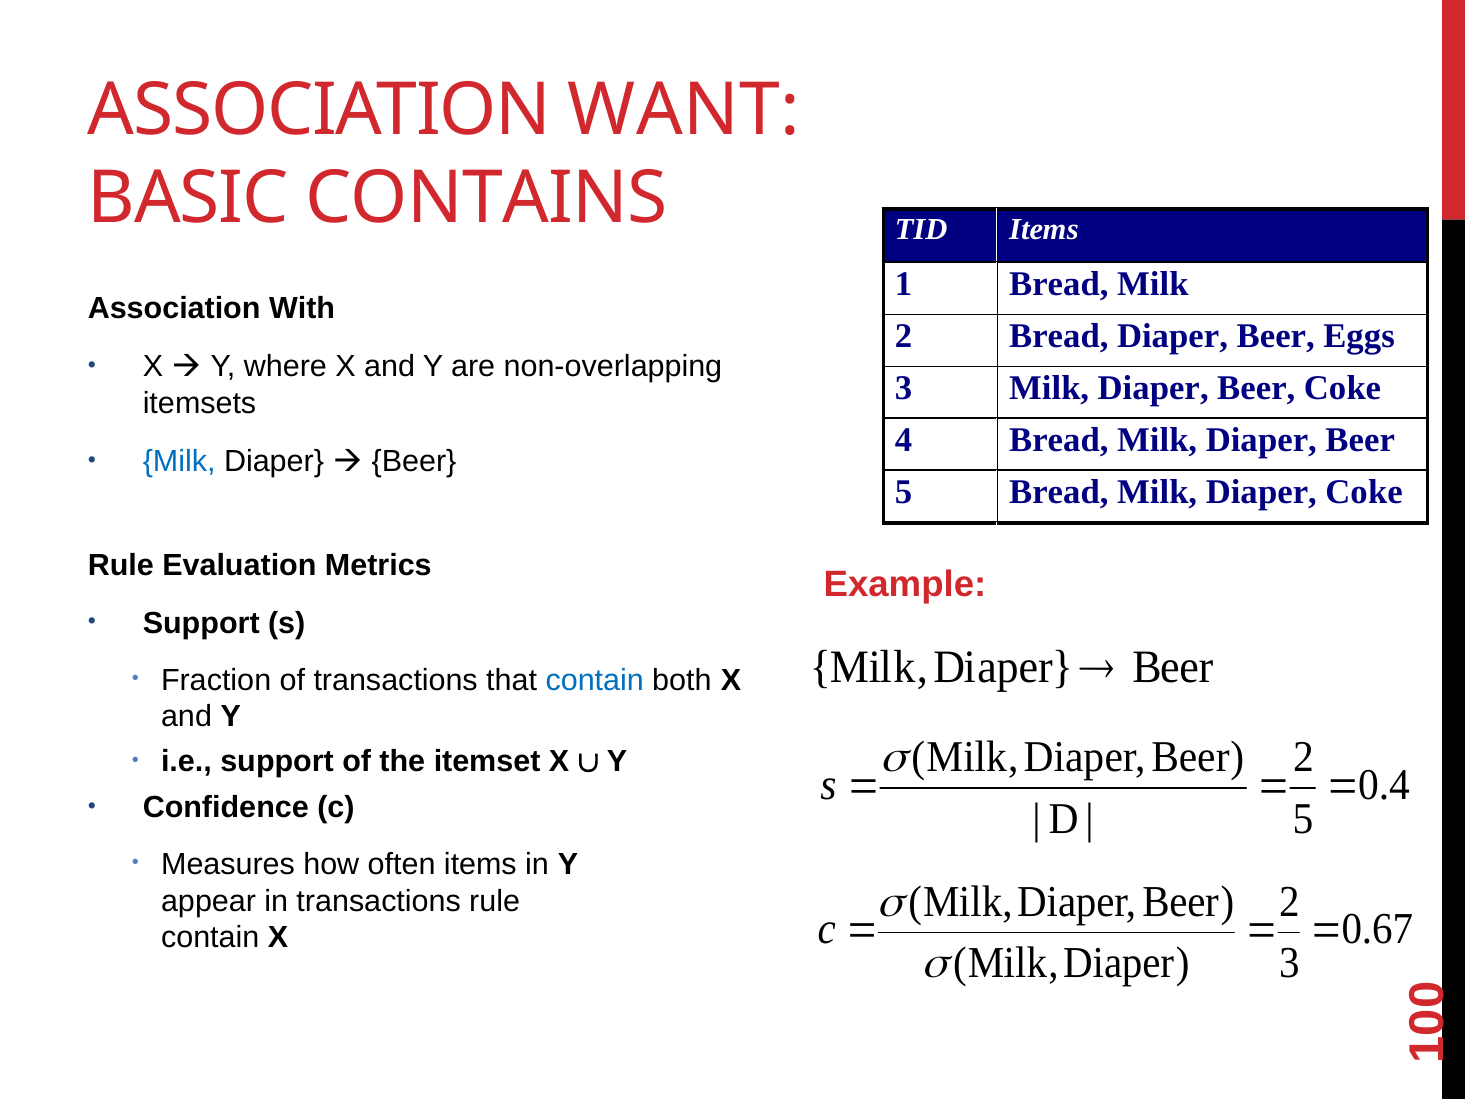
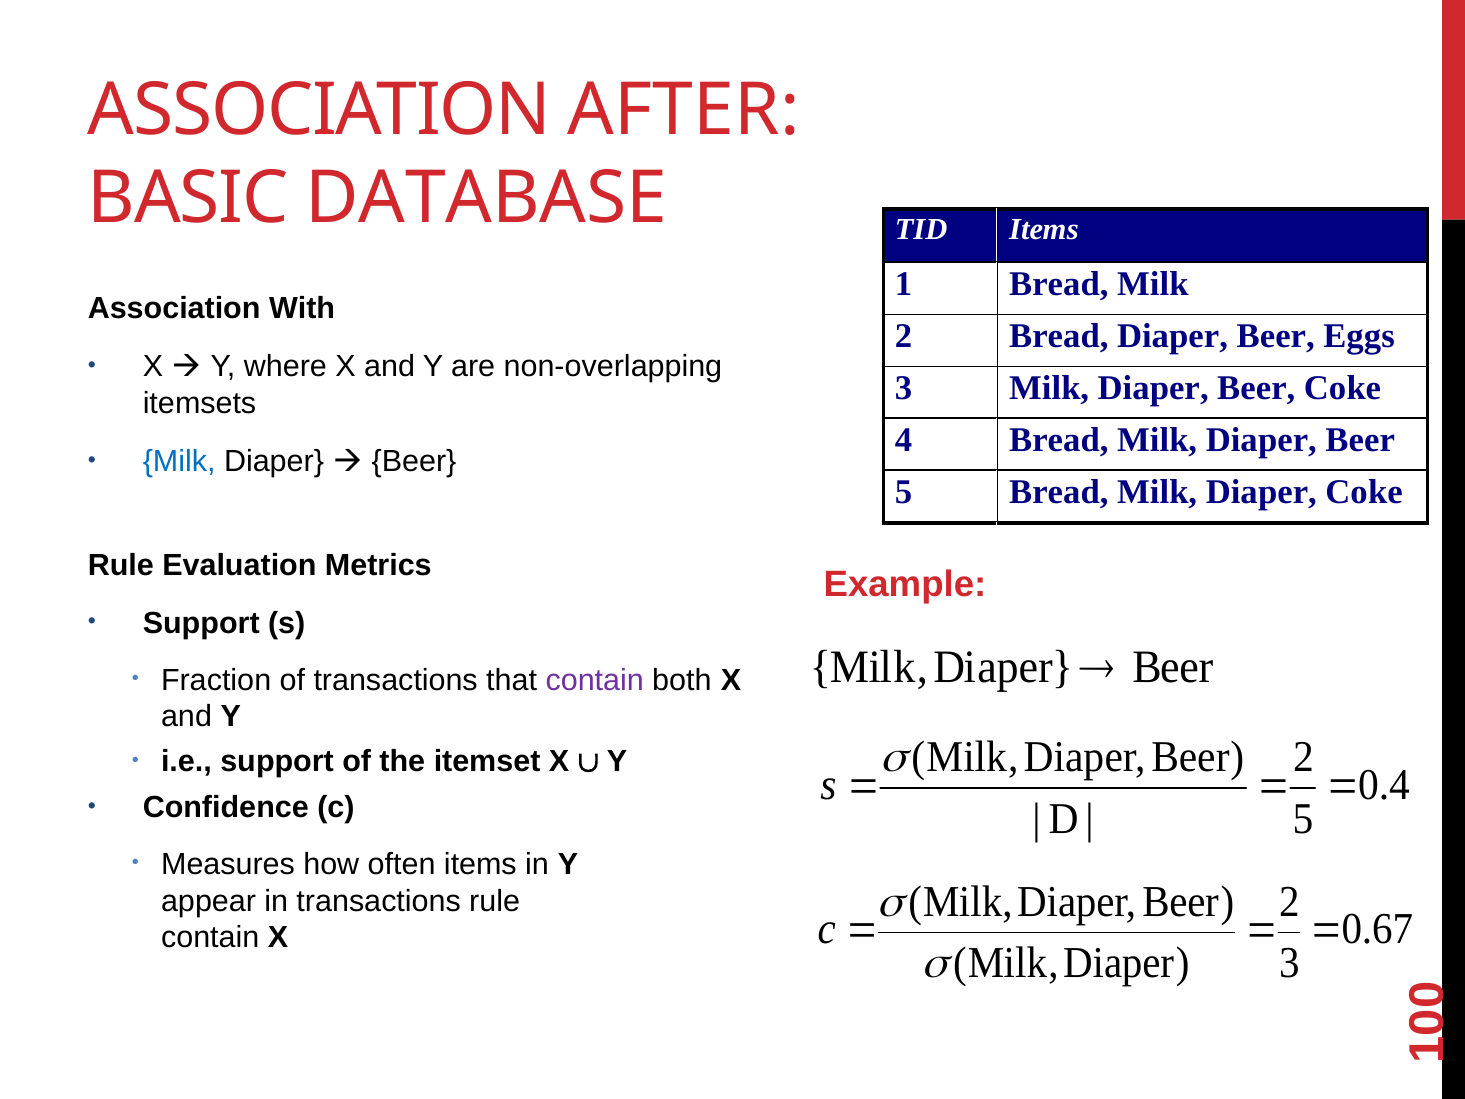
WANT: WANT -> AFTER
CONTAINS: CONTAINS -> DATABASE
contain at (595, 680) colour: blue -> purple
